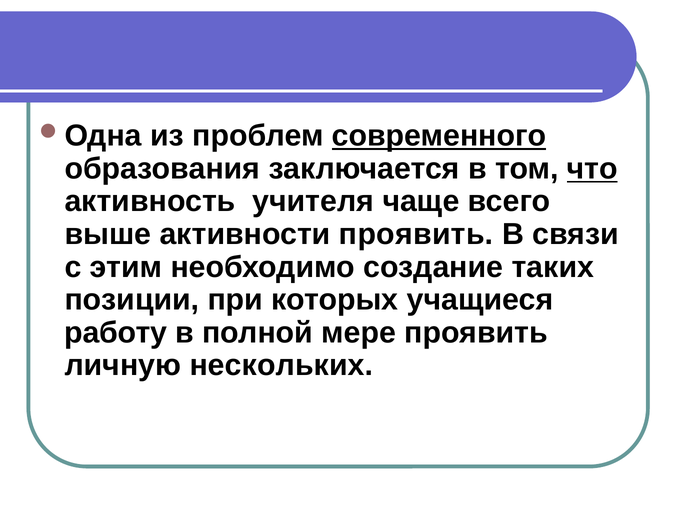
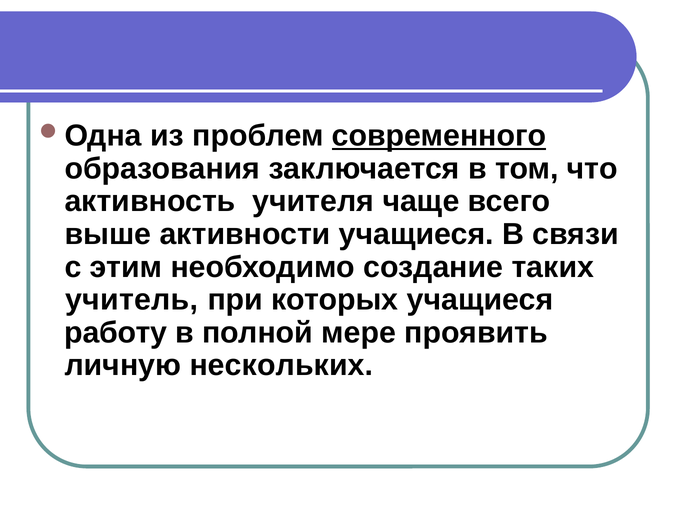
что underline: present -> none
активности проявить: проявить -> учащиеся
позиции: позиции -> учитель
